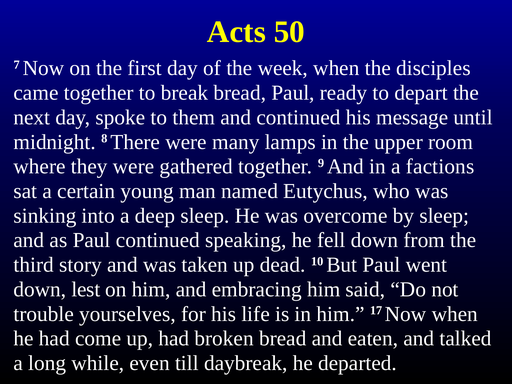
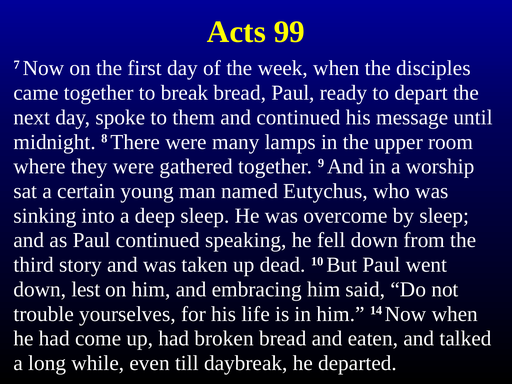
50: 50 -> 99
factions: factions -> worship
17: 17 -> 14
